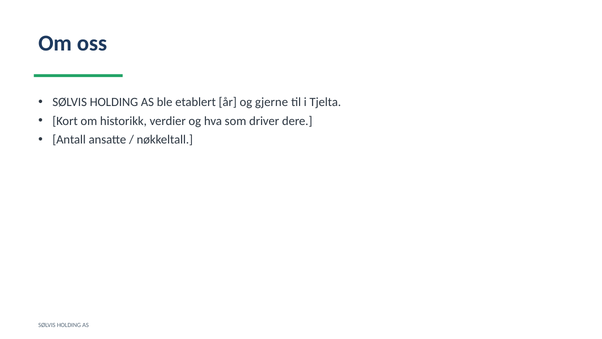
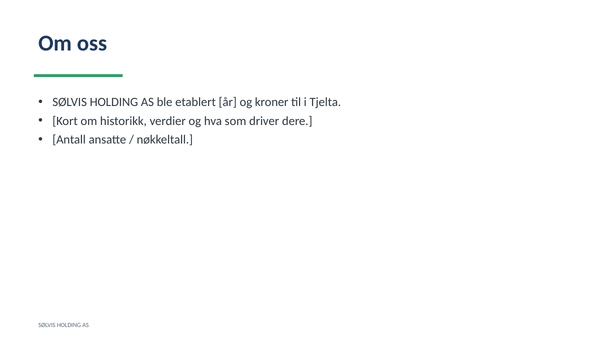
gjerne: gjerne -> kroner
